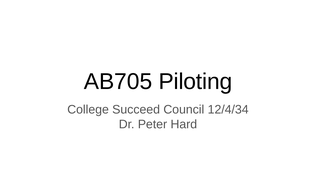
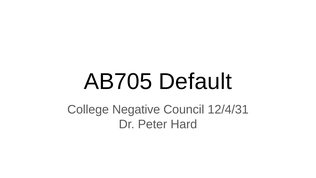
Piloting: Piloting -> Default
Succeed: Succeed -> Negative
12/4/34: 12/4/34 -> 12/4/31
